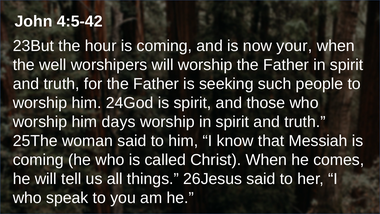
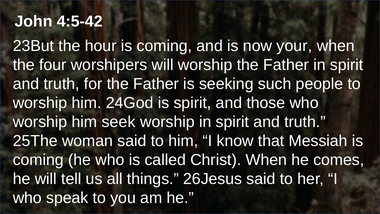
well: well -> four
days: days -> seek
